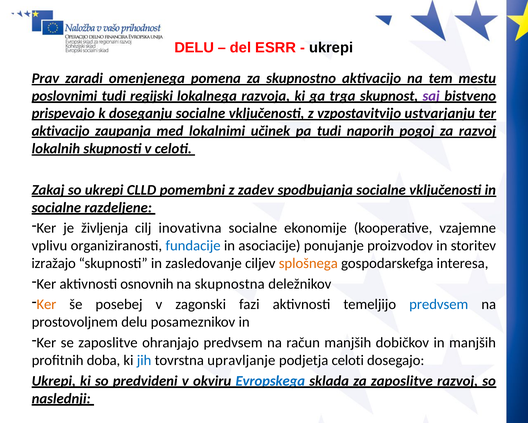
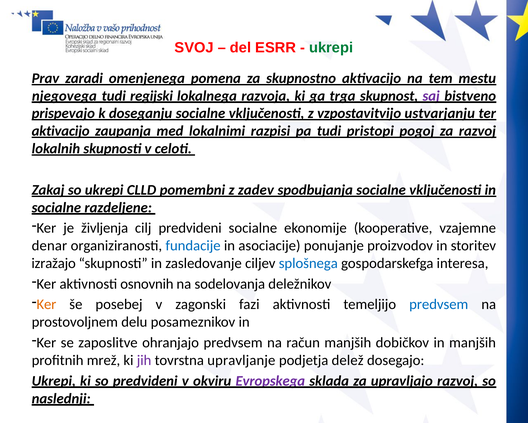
DELU at (194, 47): DELU -> SVOJ
ukrepi at (331, 47) colour: black -> green
poslovnimi: poslovnimi -> njegovega
učinek: učinek -> razpisi
naporih: naporih -> pristopi
cilj inovativna: inovativna -> predvideni
vplivu: vplivu -> denar
splošnega colour: orange -> blue
na skupnostna: skupnostna -> sodelovanja
profitnih doba: doba -> mrež
jih colour: blue -> purple
podjetja celoti: celoti -> delež
Evropskega colour: blue -> purple
za zaposlitve: zaposlitve -> upravljajo
